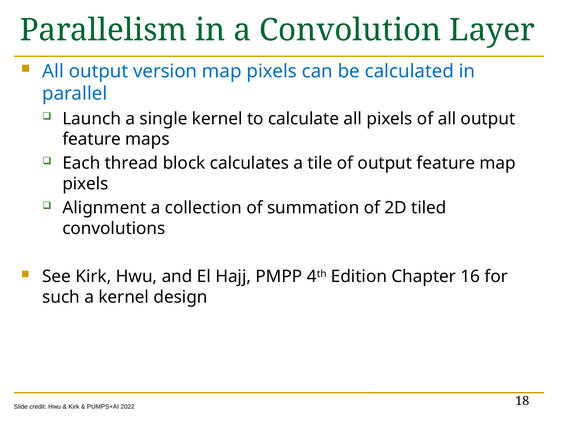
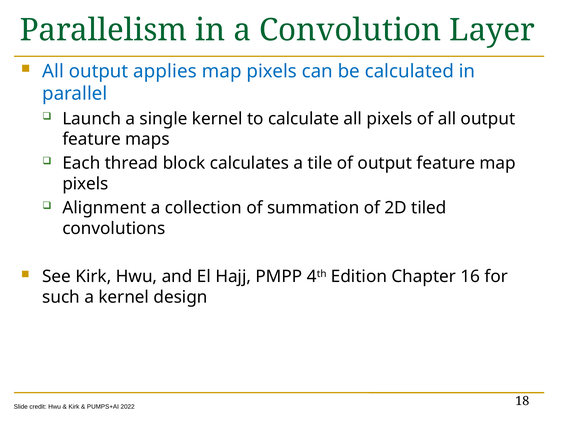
version: version -> applies
